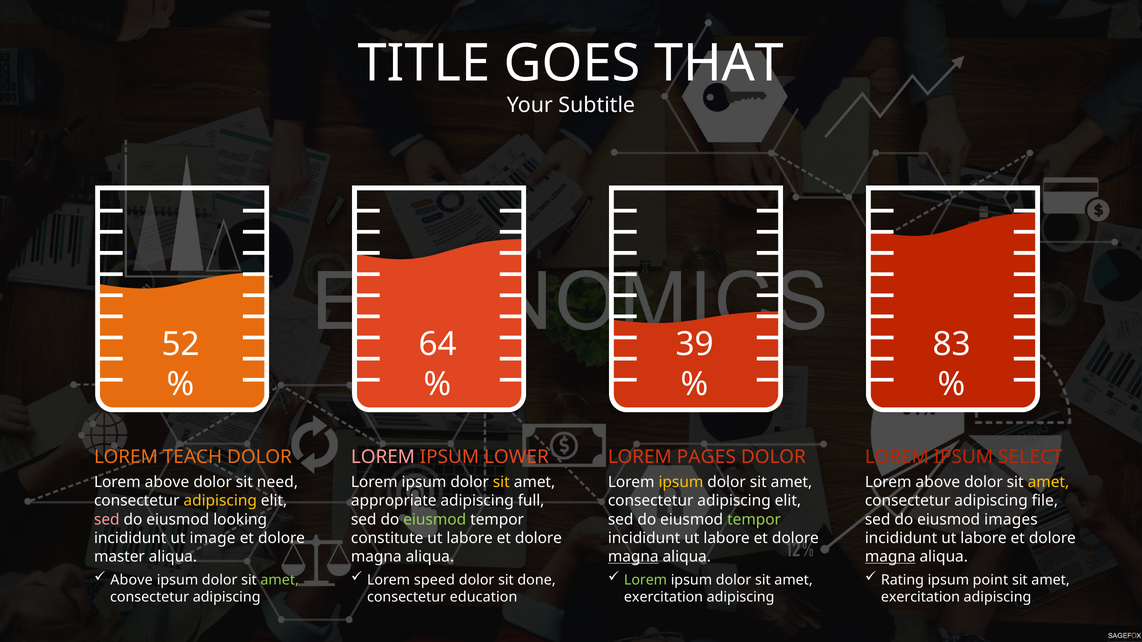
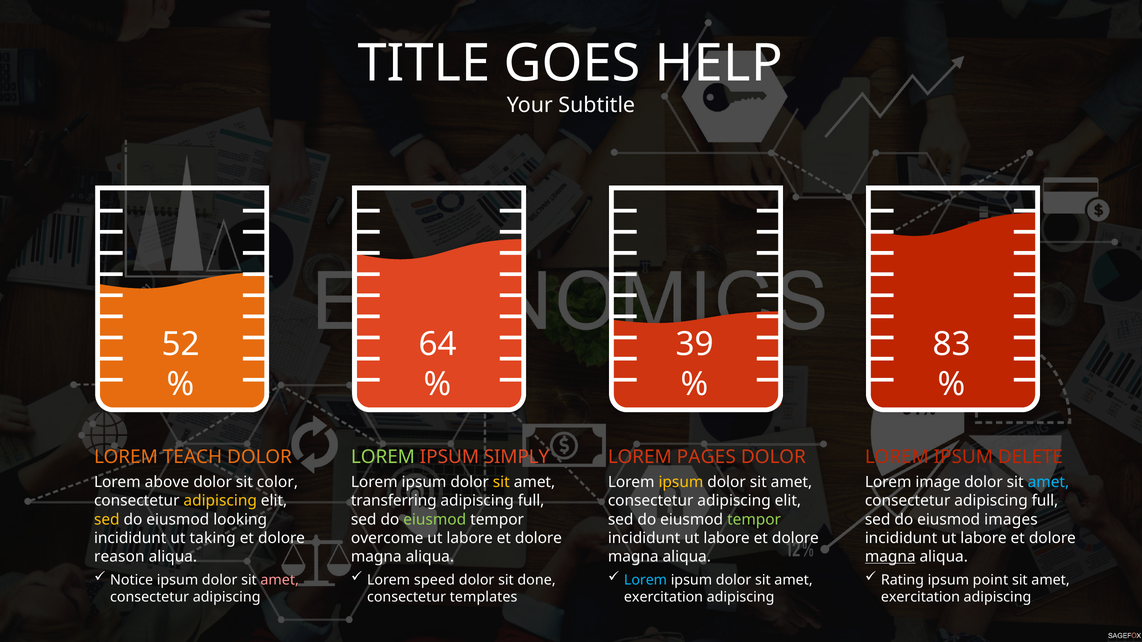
THAT: THAT -> HELP
LOREM at (383, 457) colour: pink -> light green
LOWER: LOWER -> SIMPLY
SELECT: SELECT -> DELETE
need: need -> color
above at (938, 483): above -> image
amet at (1048, 483) colour: yellow -> light blue
appropriate: appropriate -> transferring
consectetur adipiscing file: file -> full
sed at (107, 520) colour: pink -> yellow
image: image -> taking
constitute: constitute -> overcome
master: master -> reason
magna at (633, 557) underline: present -> none
Above at (132, 580): Above -> Notice
amet at (280, 580) colour: light green -> pink
Lorem at (646, 580) colour: light green -> light blue
education: education -> templates
